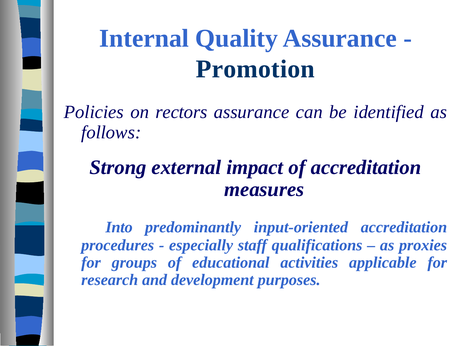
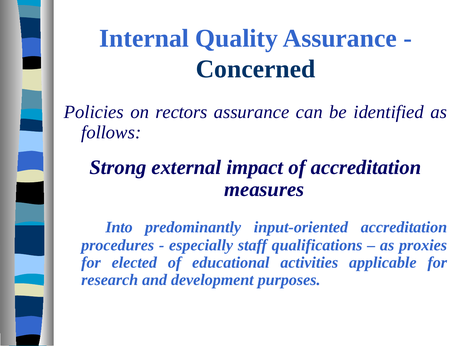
Promotion: Promotion -> Concerned
groups: groups -> elected
